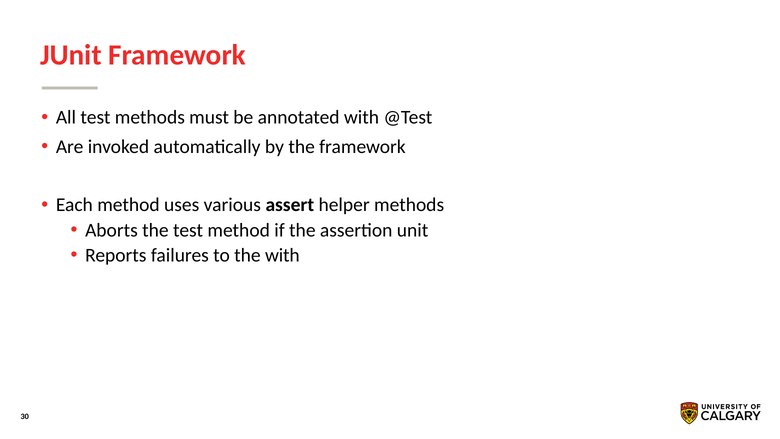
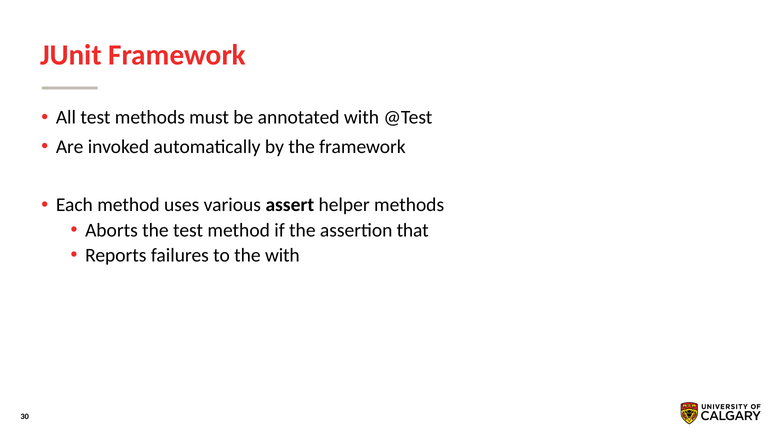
unit: unit -> that
